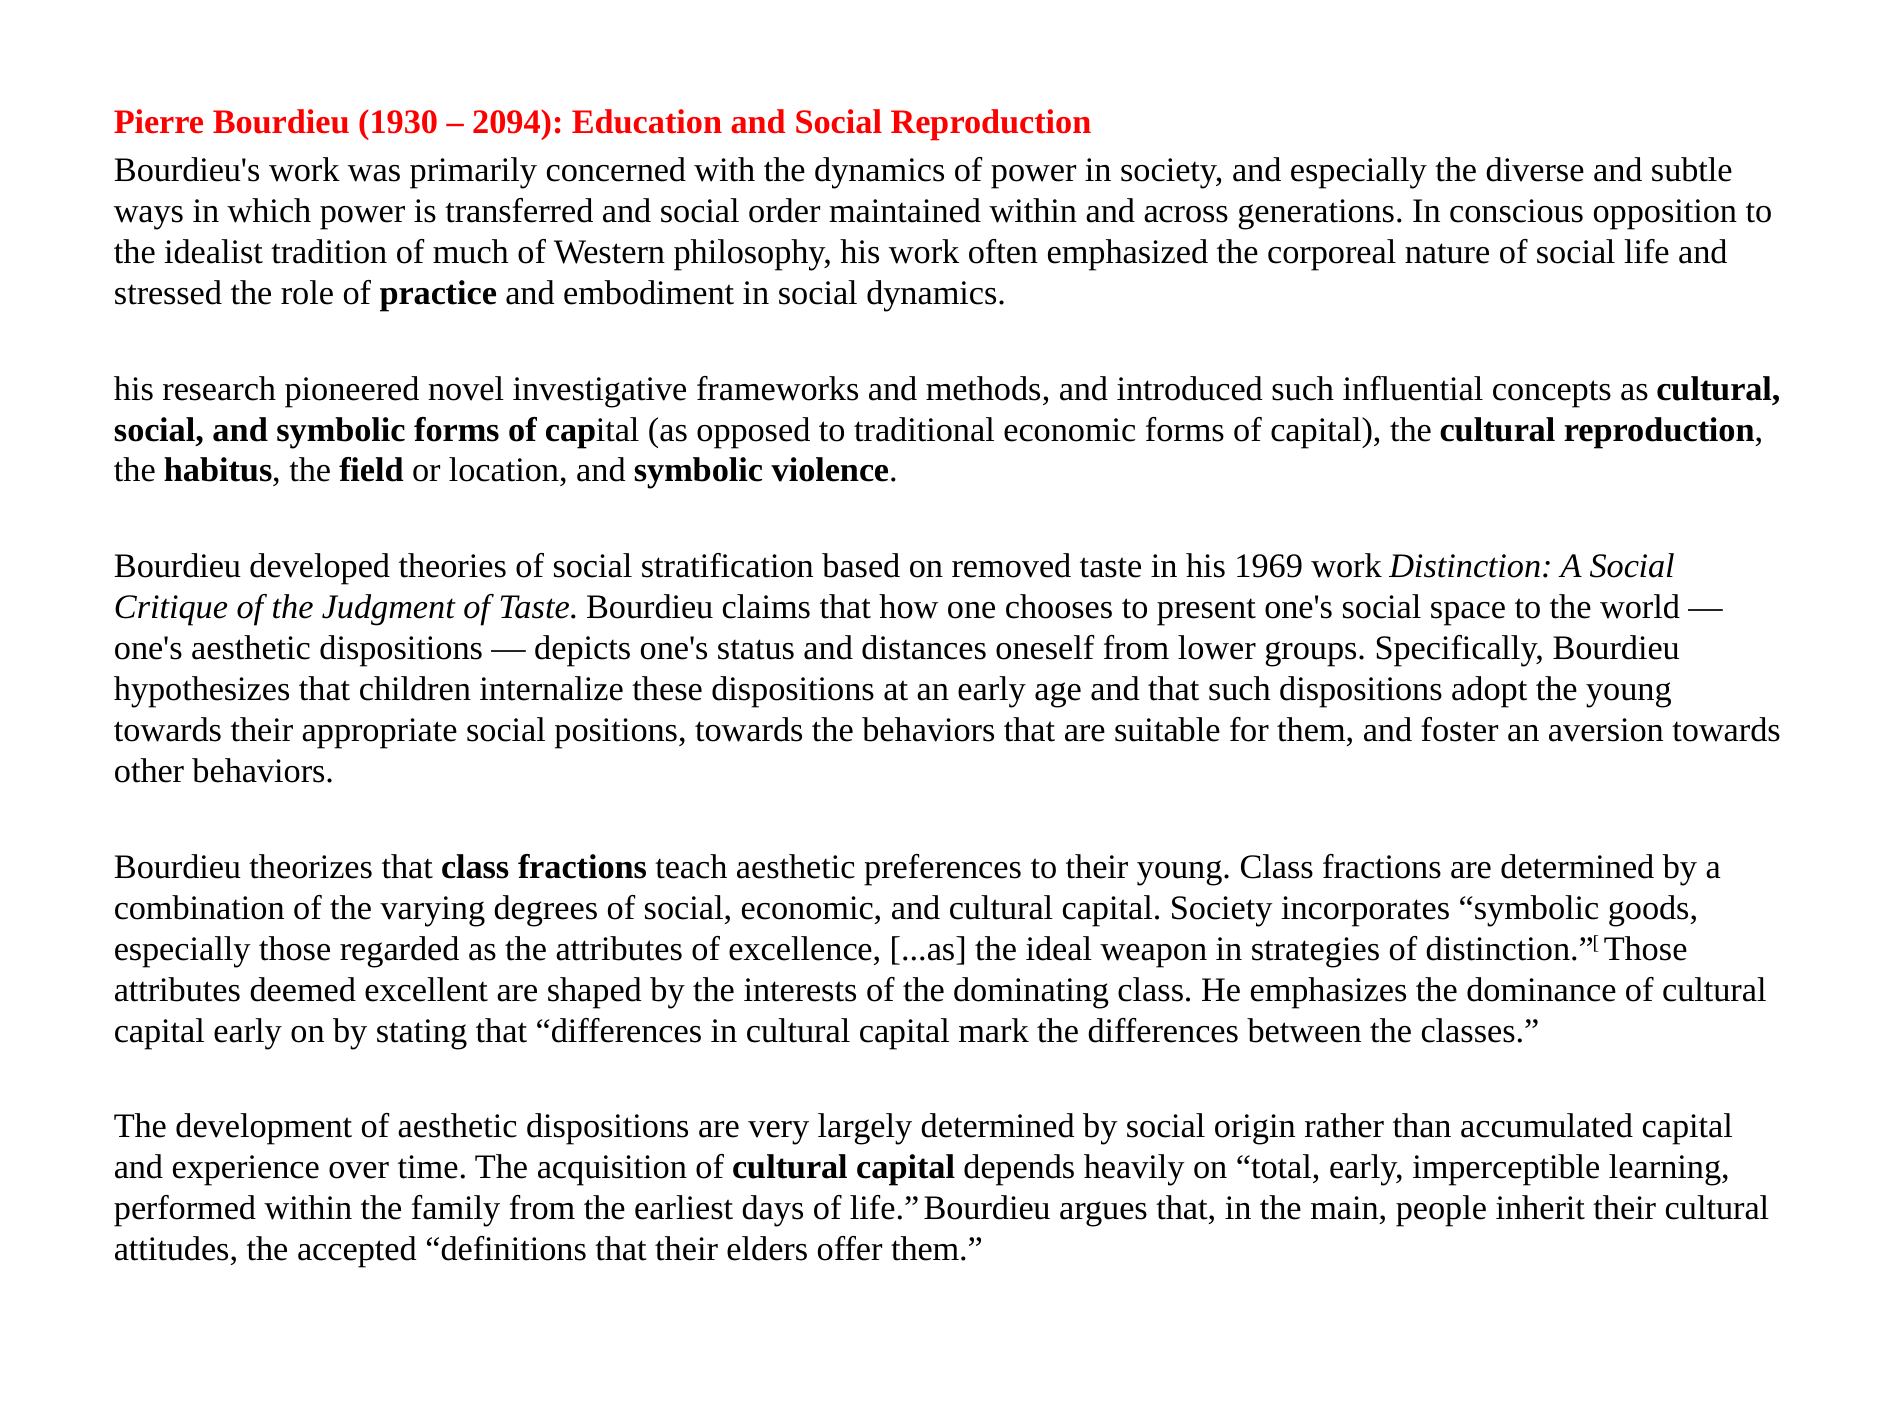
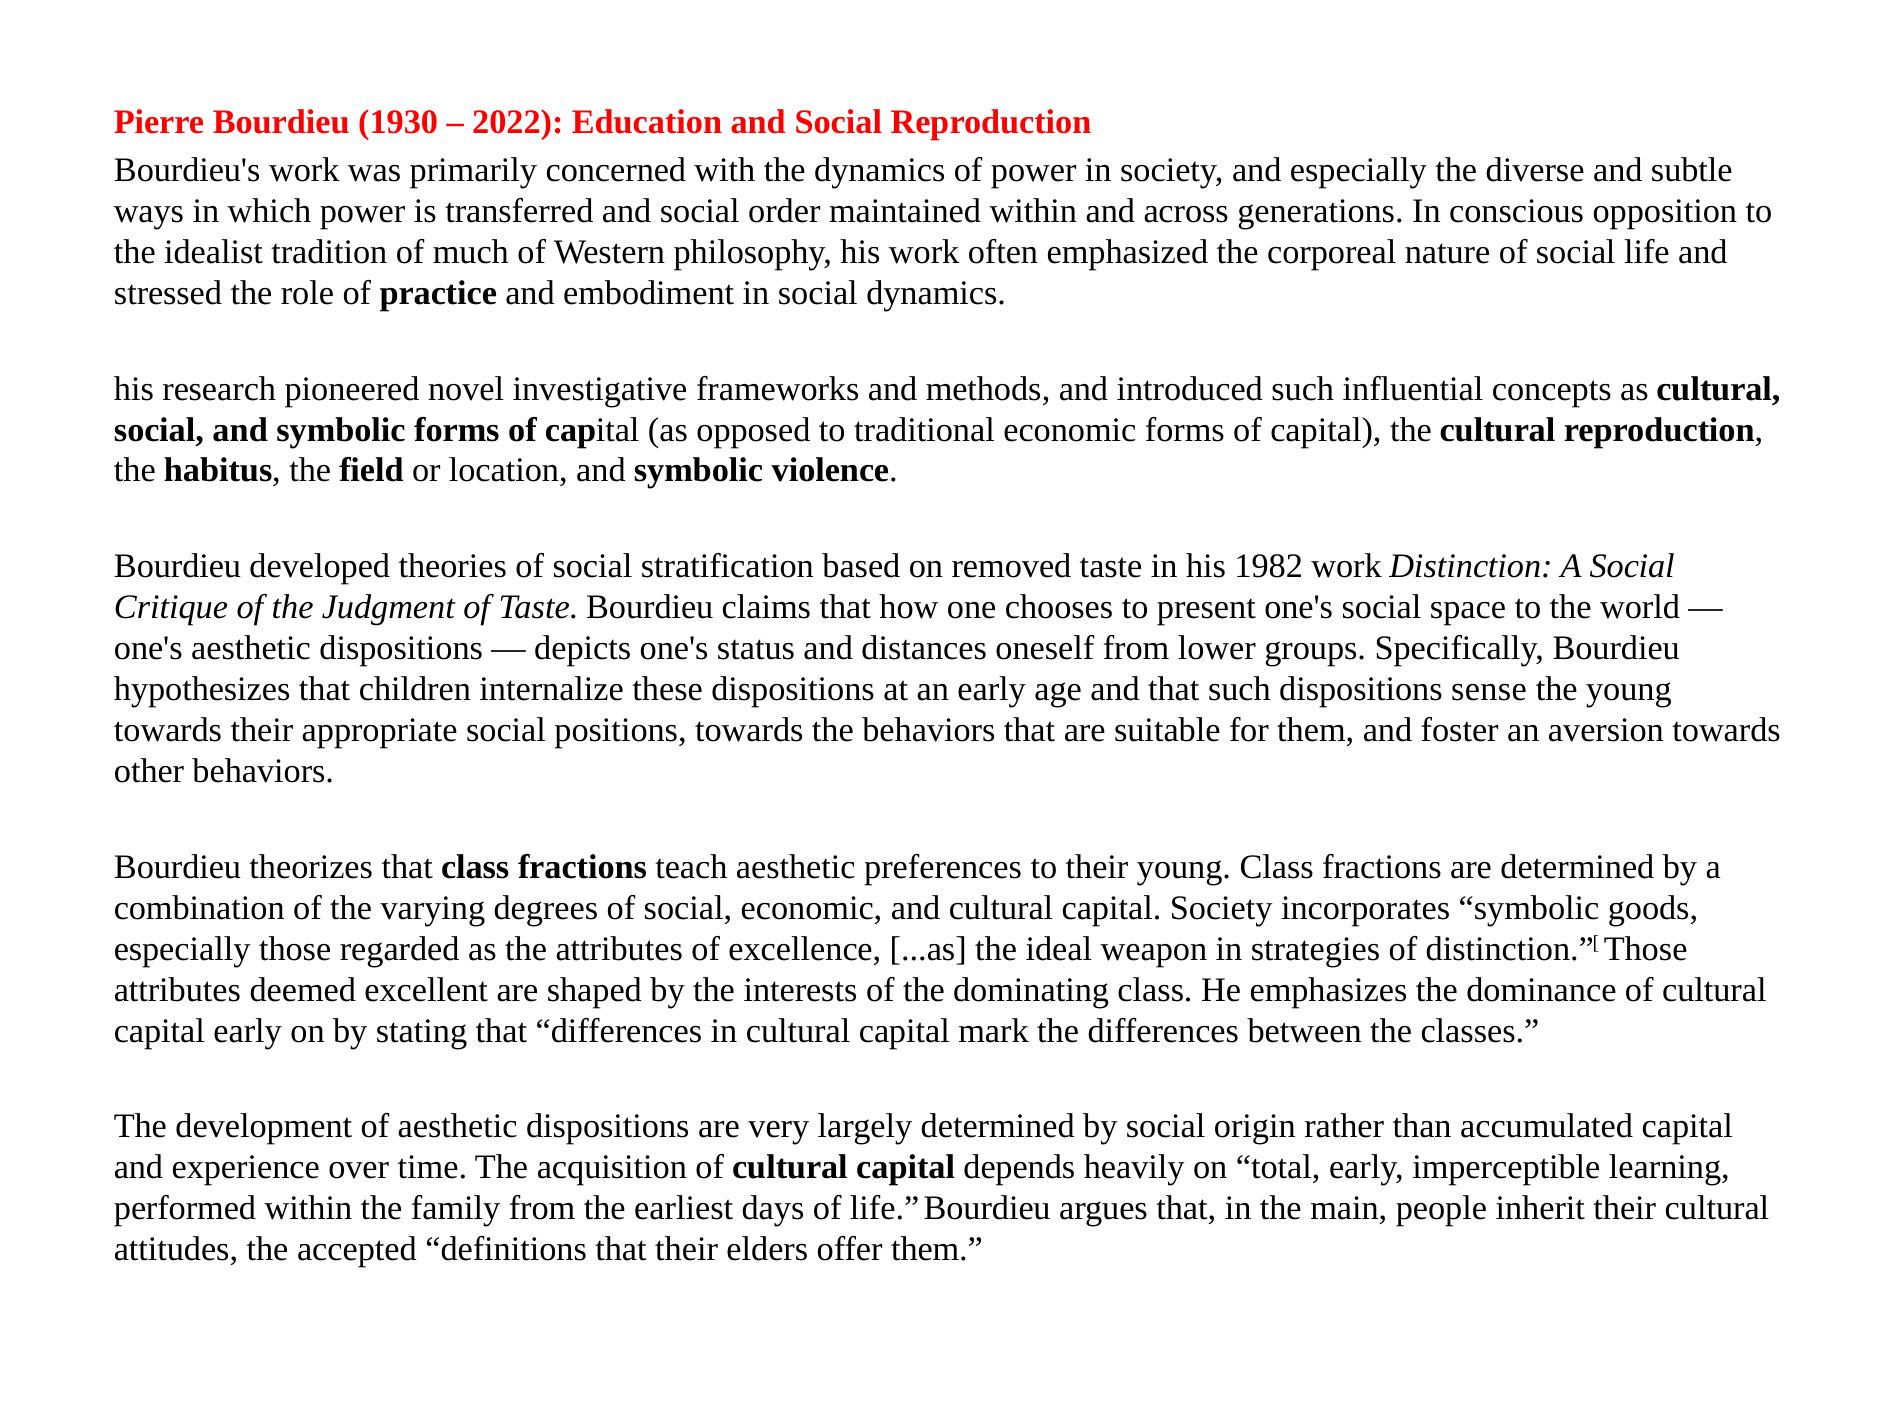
2094: 2094 -> 2022
1969: 1969 -> 1982
adopt: adopt -> sense
